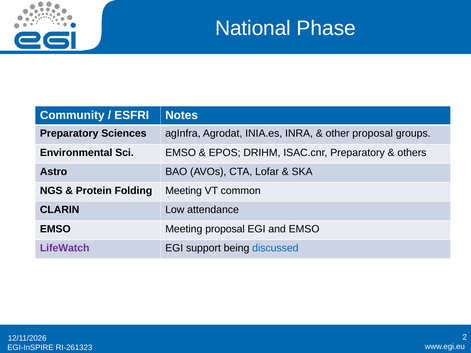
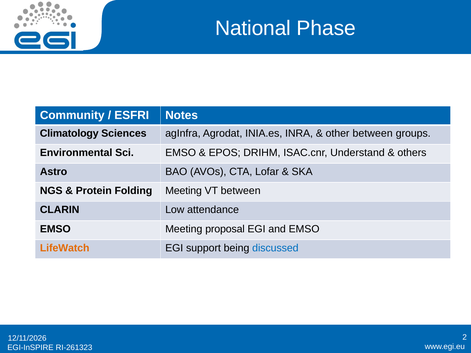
Preparatory at (69, 134): Preparatory -> Climatology
other proposal: proposal -> between
ISAC.cnr Preparatory: Preparatory -> Understand
VT common: common -> between
LifeWatch colour: purple -> orange
